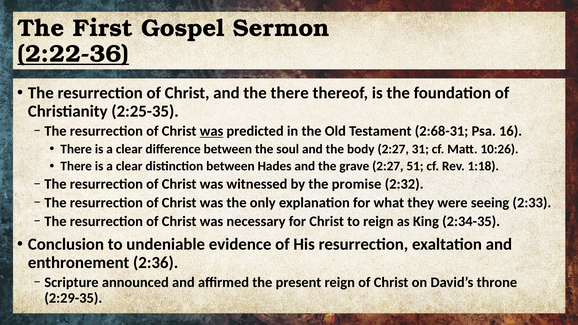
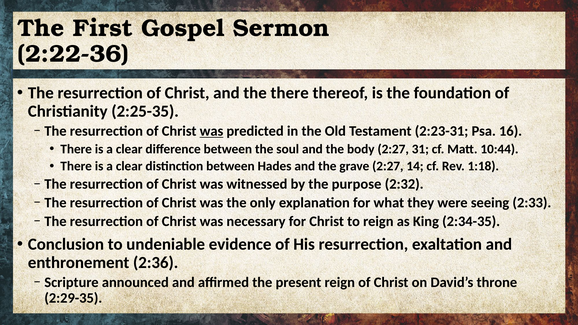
2:22-36 underline: present -> none
2:68-31: 2:68-31 -> 2:23-31
10:26: 10:26 -> 10:44
51: 51 -> 14
promise: promise -> purpose
